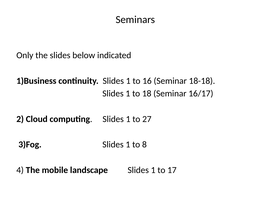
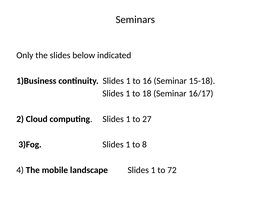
18-18: 18-18 -> 15-18
17: 17 -> 72
